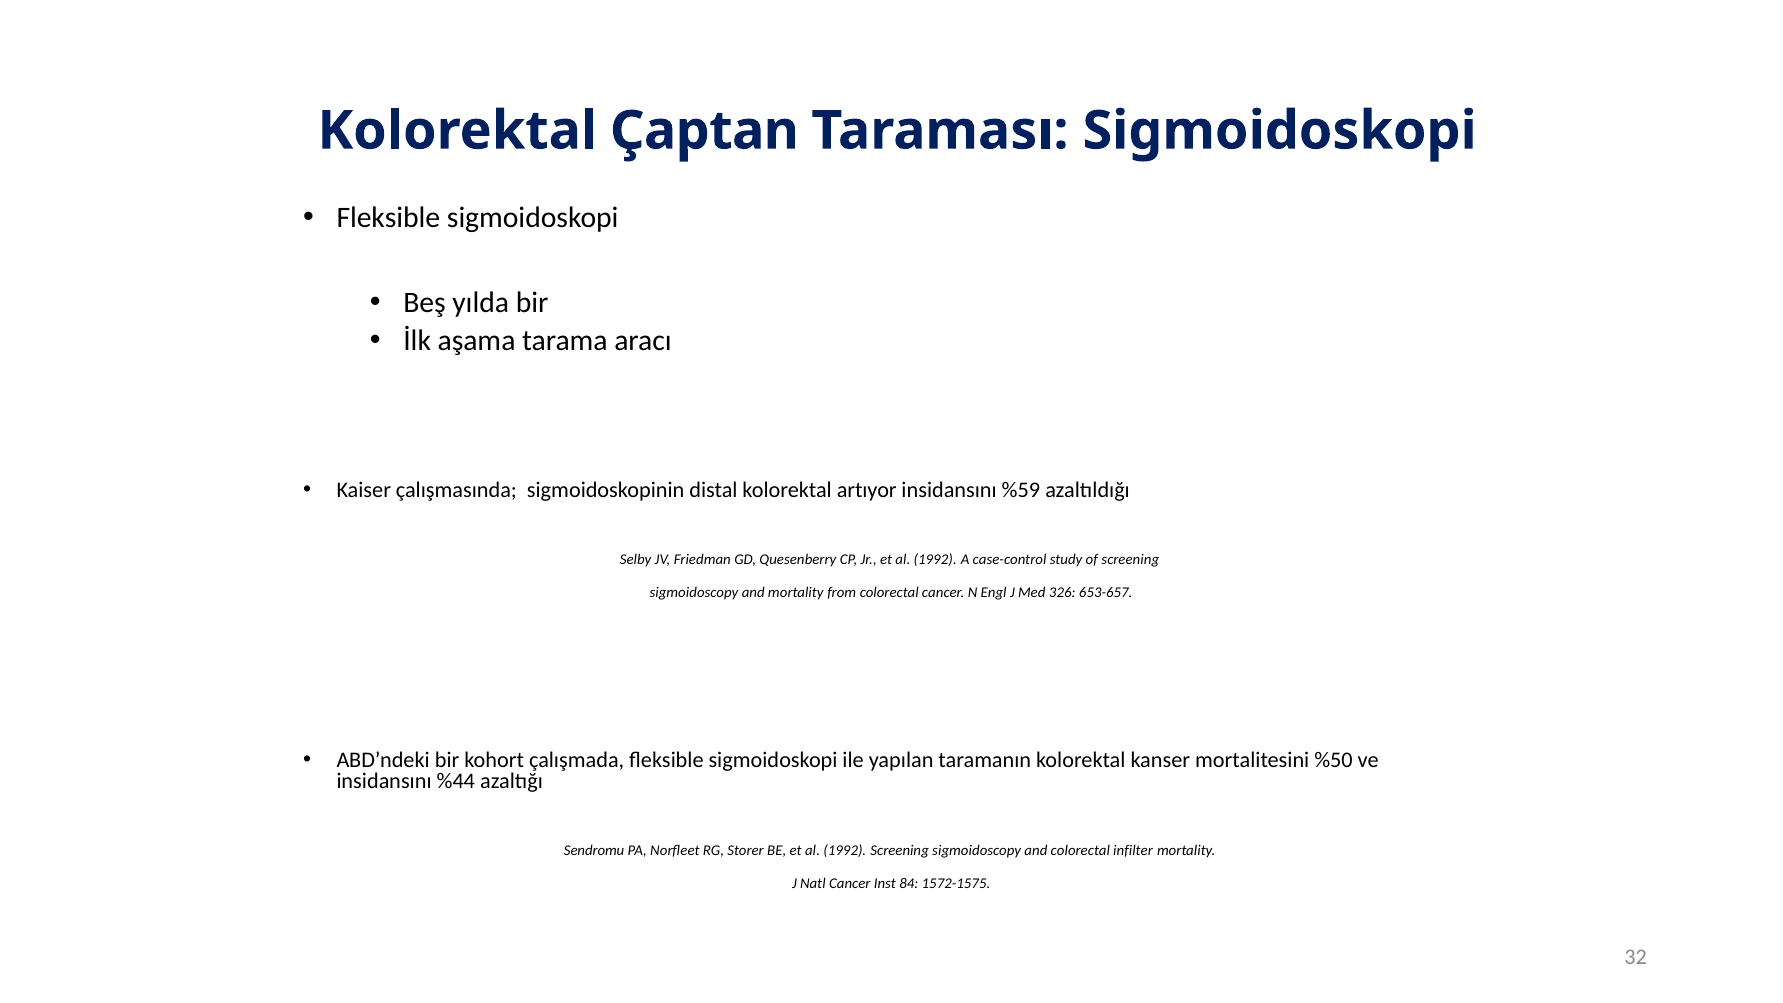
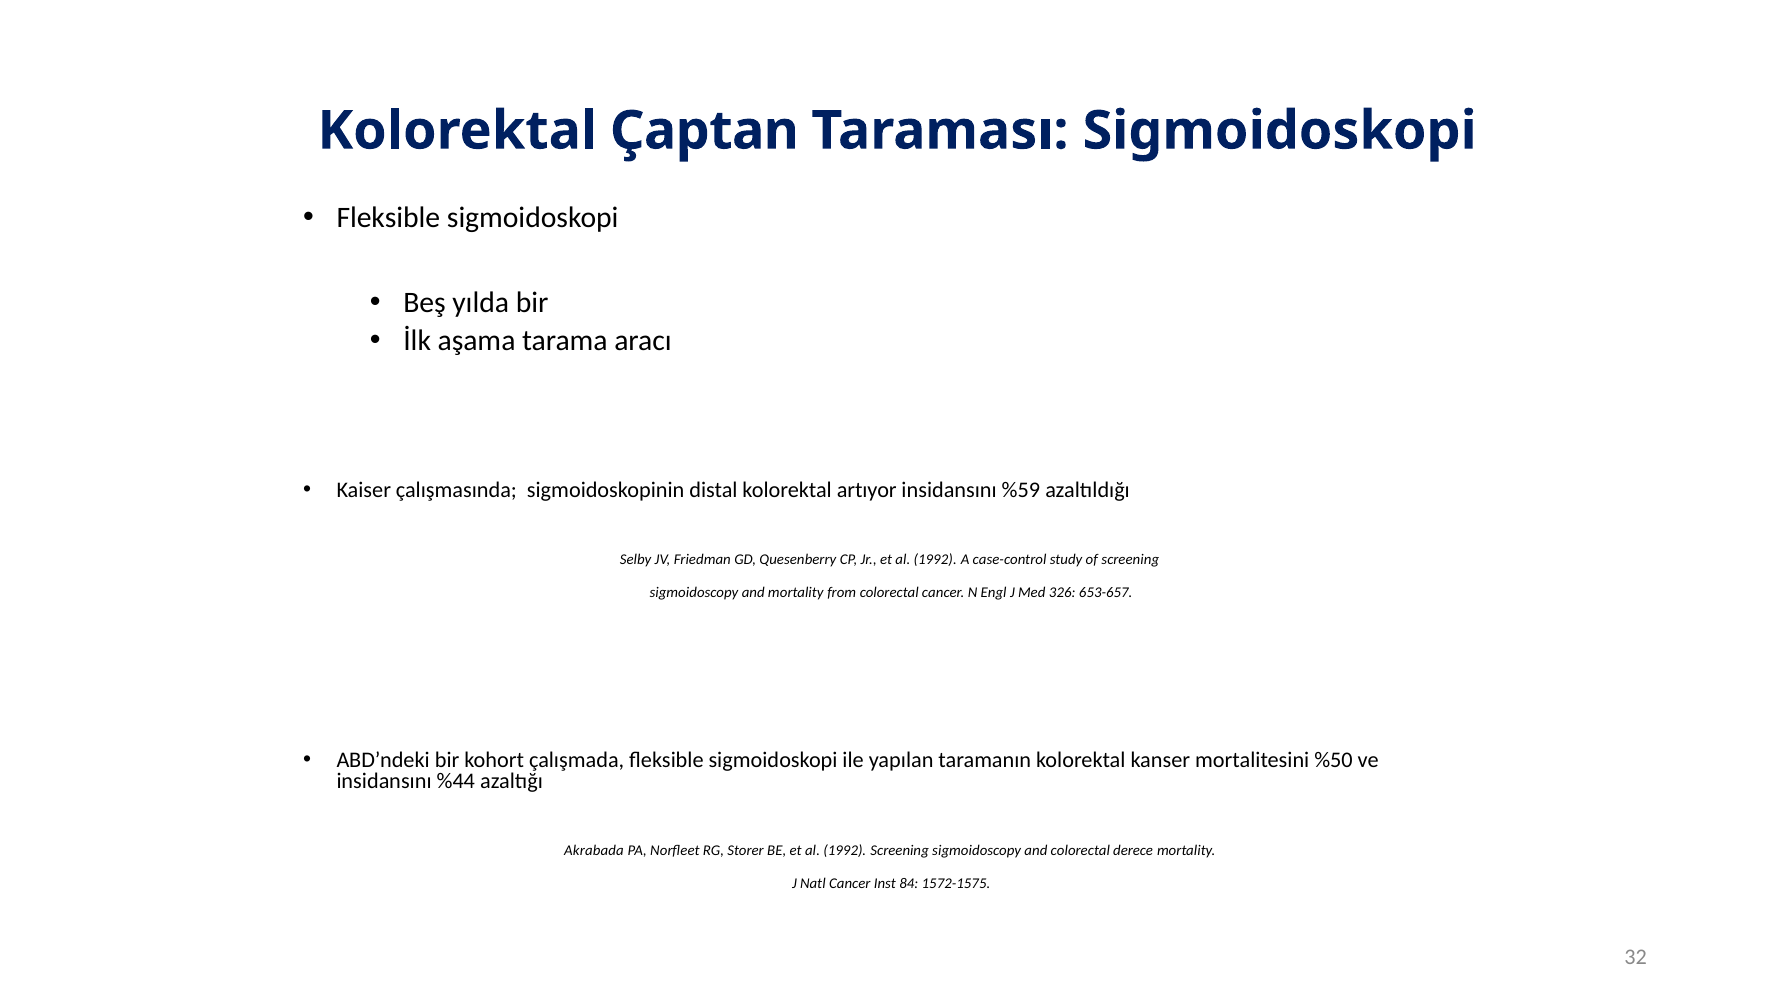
Sendromu: Sendromu -> Akrabada
infilter: infilter -> derece
